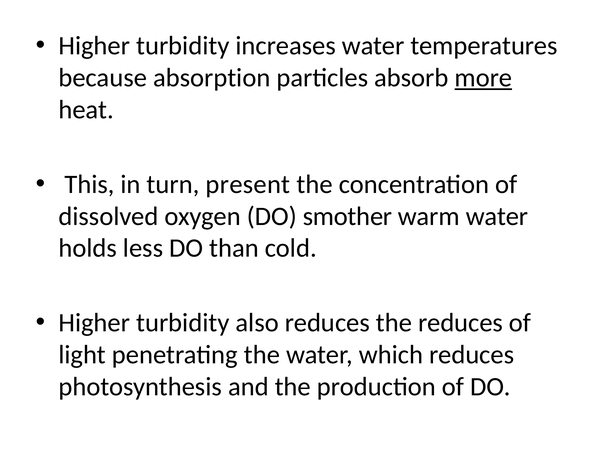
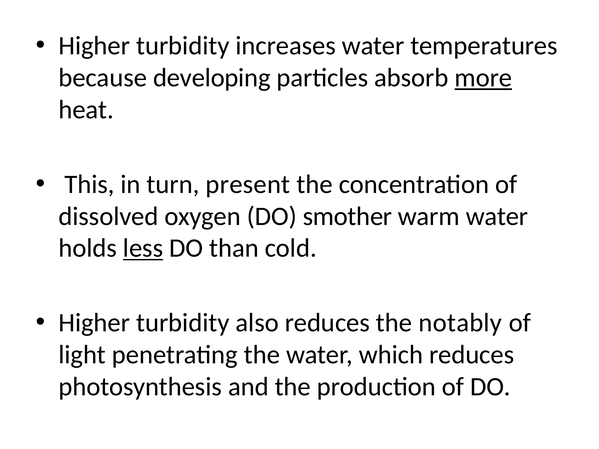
absorption: absorption -> developing
less underline: none -> present
the reduces: reduces -> notably
